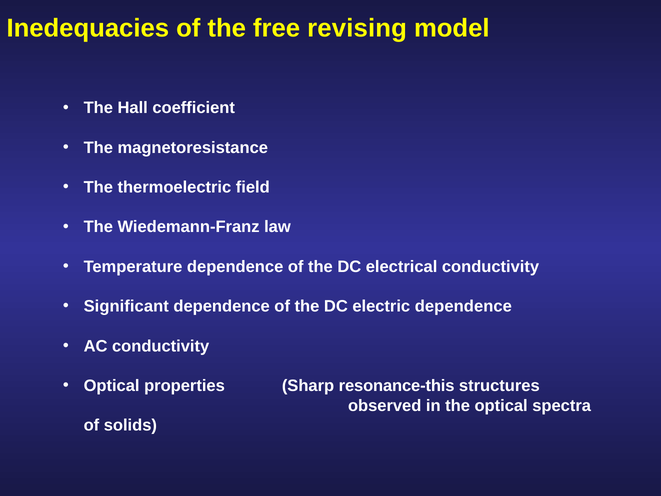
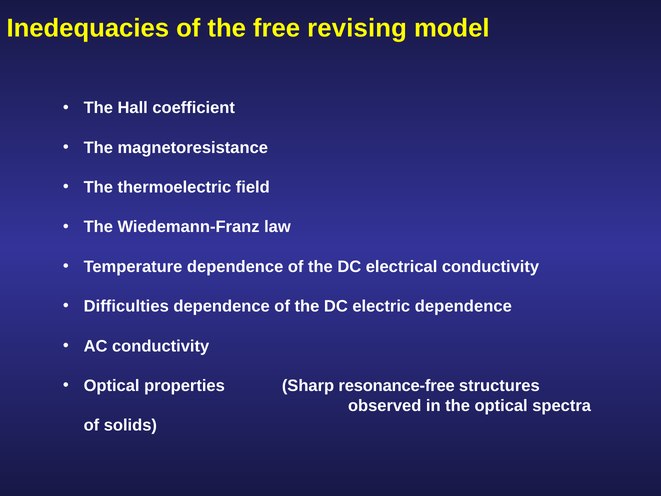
Significant: Significant -> Difficulties
resonance-this: resonance-this -> resonance-free
